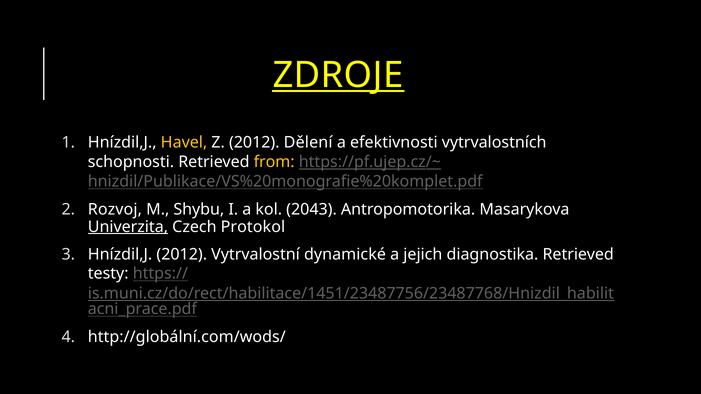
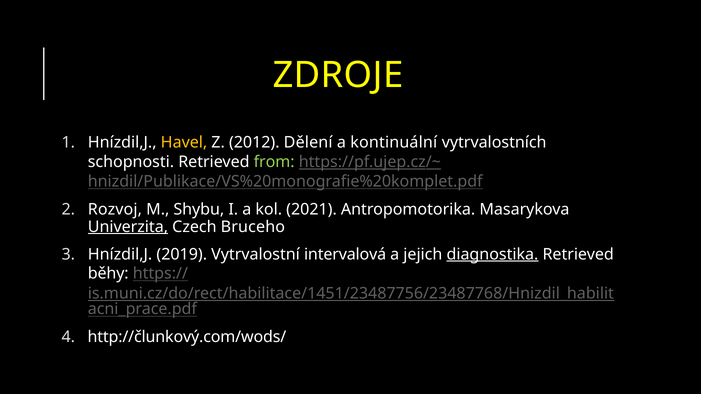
ZDROJE underline: present -> none
efektivnosti: efektivnosti -> kontinuální
from colour: yellow -> light green
2043: 2043 -> 2021
Protokol: Protokol -> Bruceho
Hnízdil,J 2012: 2012 -> 2019
dynamické: dynamické -> intervalová
diagnostika underline: none -> present
testy: testy -> běhy
http://globální.com/wods/: http://globální.com/wods/ -> http://člunkový.com/wods/
